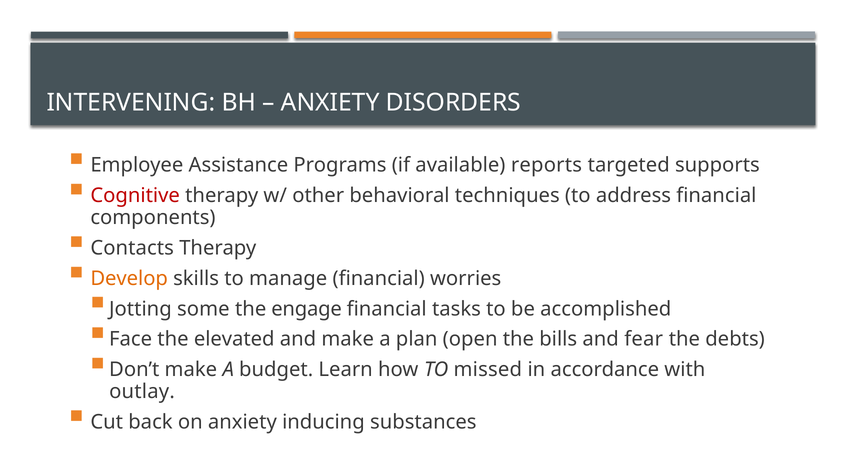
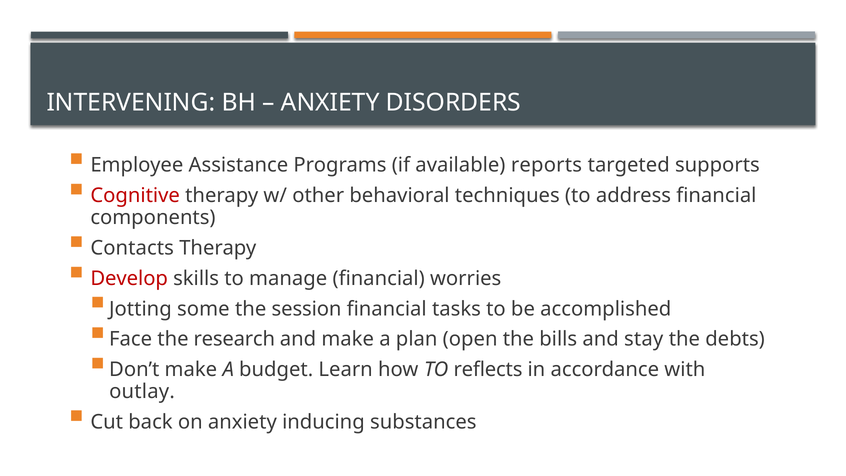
Develop colour: orange -> red
engage: engage -> session
elevated: elevated -> research
fear: fear -> stay
missed: missed -> reflects
